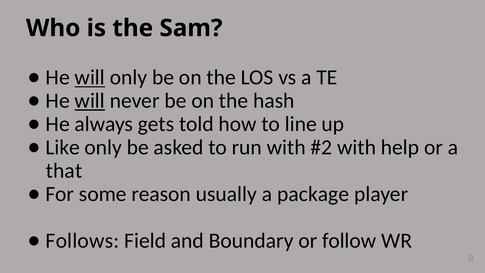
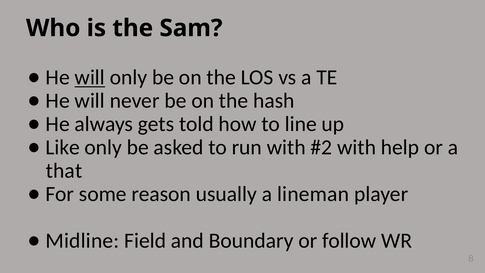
will at (90, 101) underline: present -> none
package: package -> lineman
Follows: Follows -> Midline
